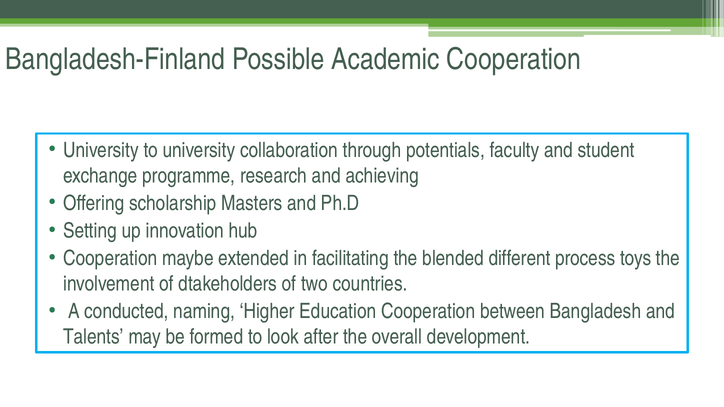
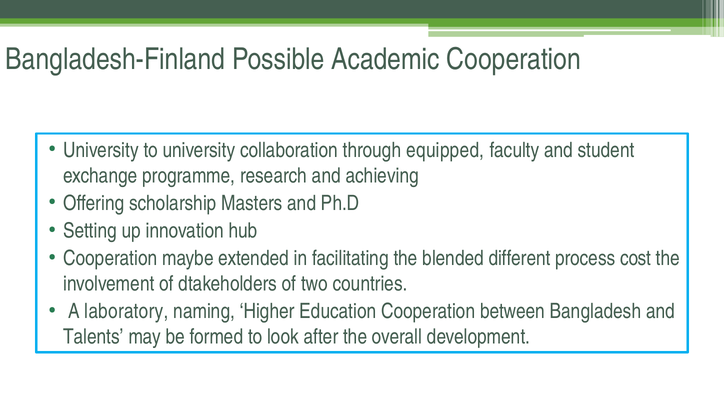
potentials: potentials -> equipped
toys: toys -> cost
conducted: conducted -> laboratory
